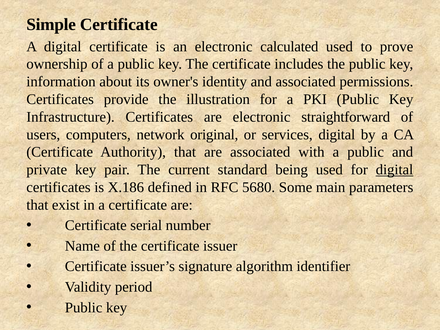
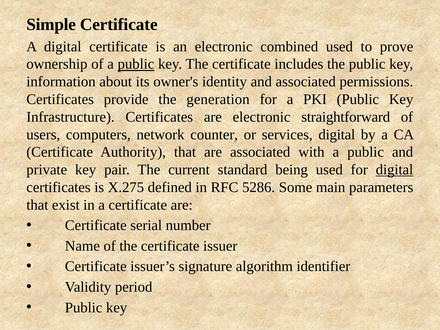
calculated: calculated -> combined
public at (136, 64) underline: none -> present
illustration: illustration -> generation
original: original -> counter
X.186: X.186 -> X.275
5680: 5680 -> 5286
